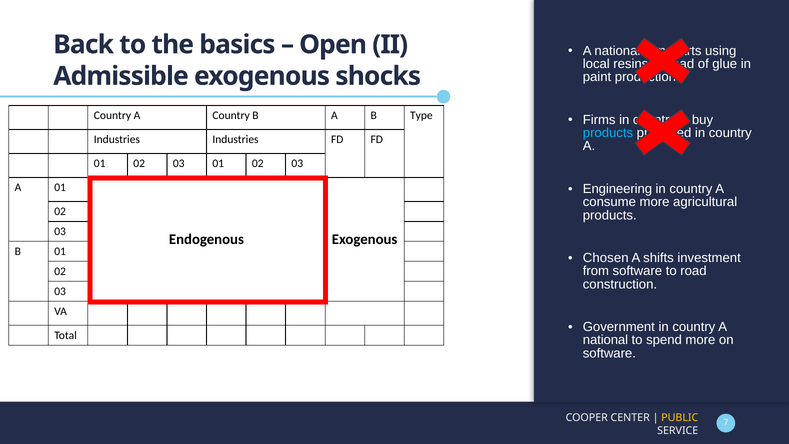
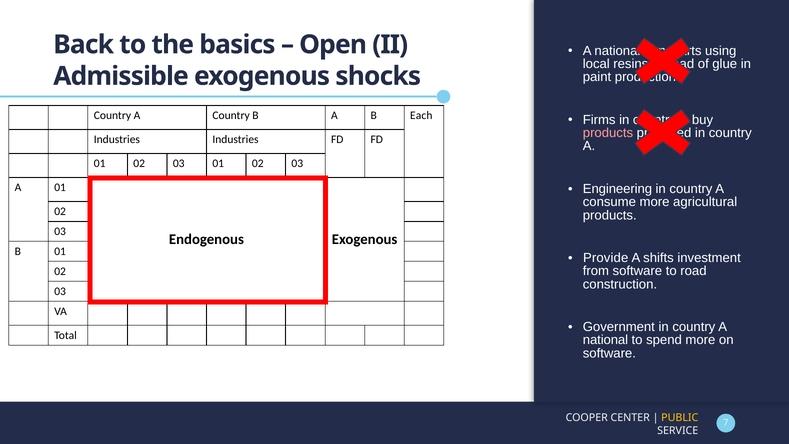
Type: Type -> Each
products at (608, 133) colour: light blue -> pink
Chosen: Chosen -> Provide
